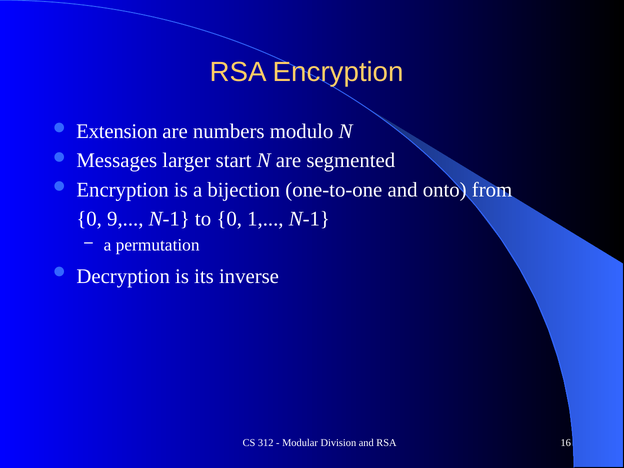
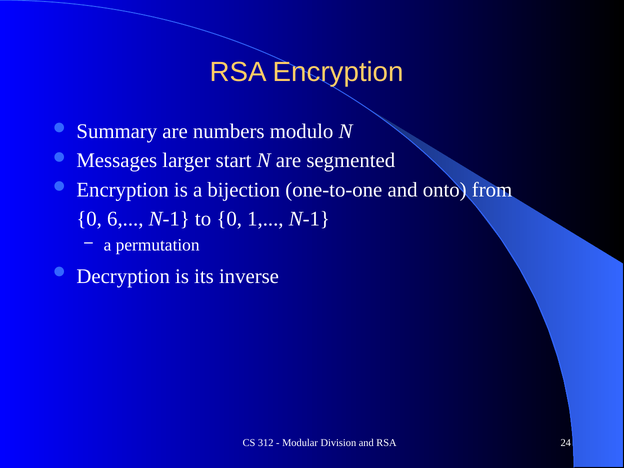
Extension: Extension -> Summary
9: 9 -> 6
16: 16 -> 24
